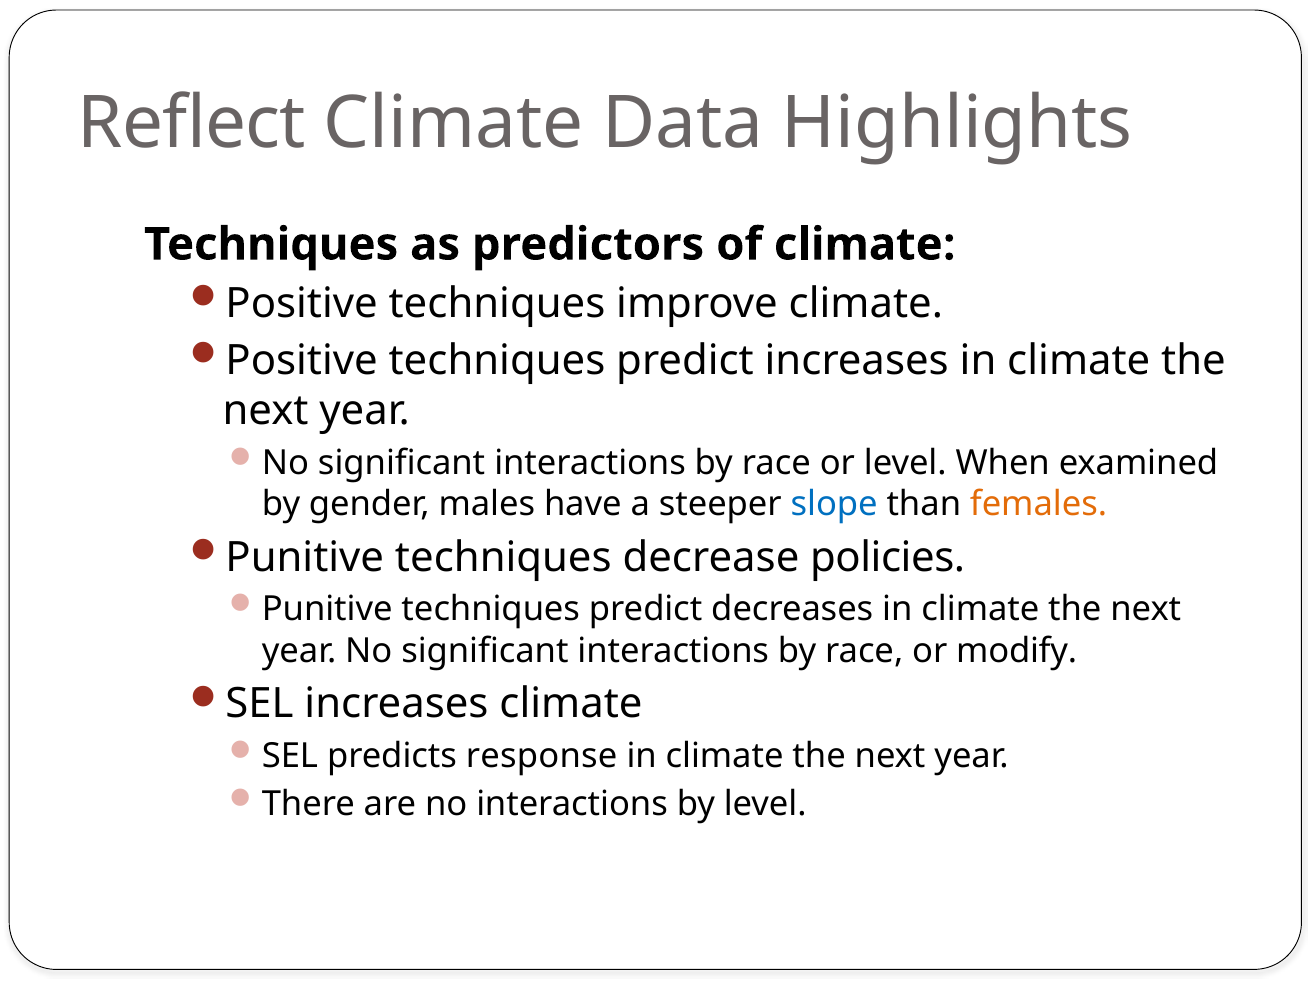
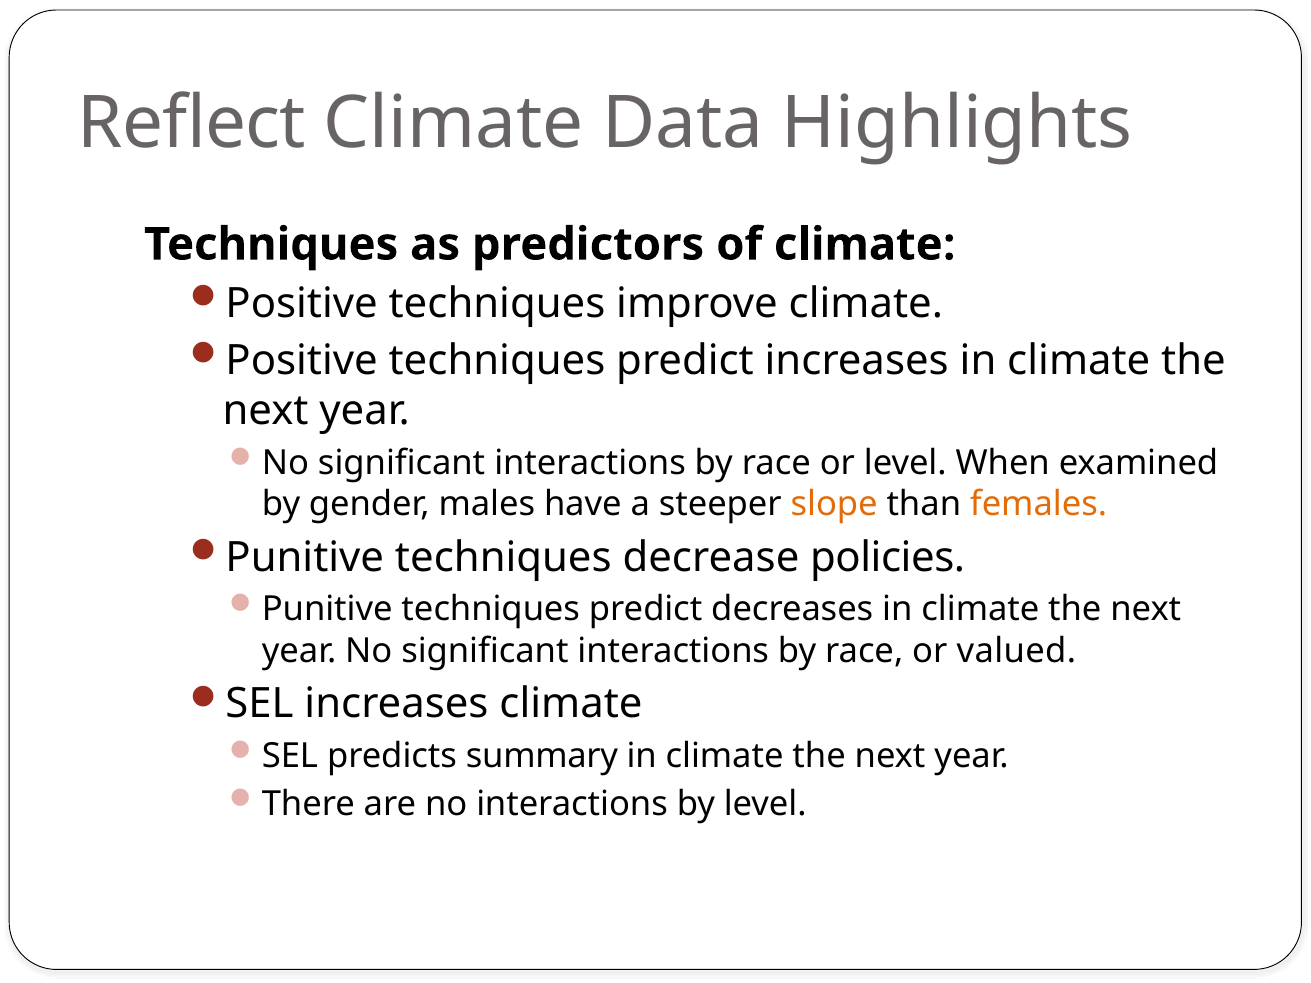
slope colour: blue -> orange
modify: modify -> valued
response: response -> summary
